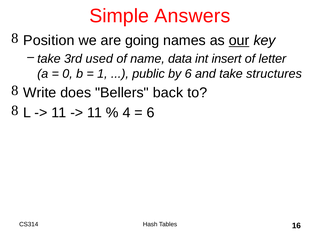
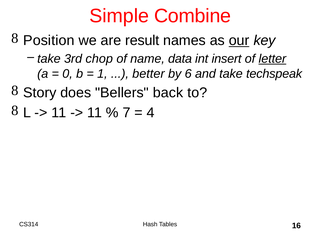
Answers: Answers -> Combine
going: going -> result
used: used -> chop
letter underline: none -> present
public: public -> better
structures: structures -> techspeak
Write: Write -> Story
4: 4 -> 7
6 at (151, 113): 6 -> 4
